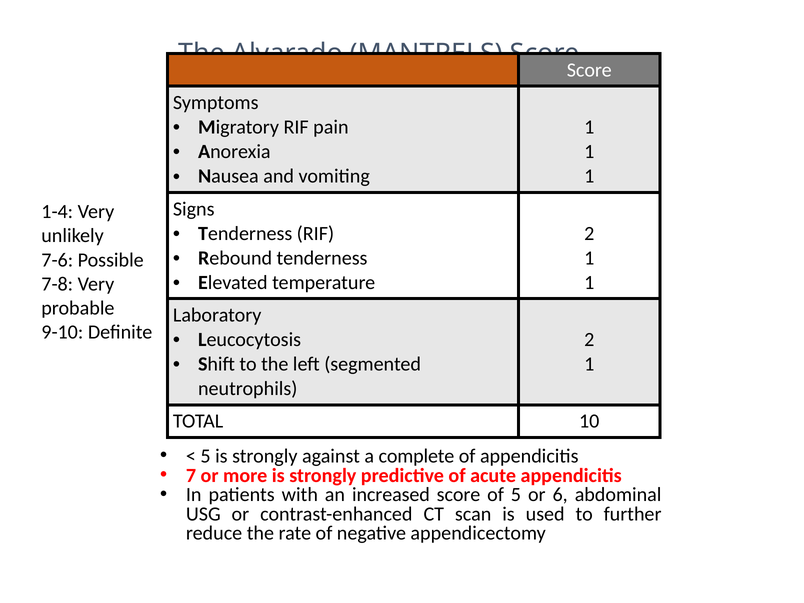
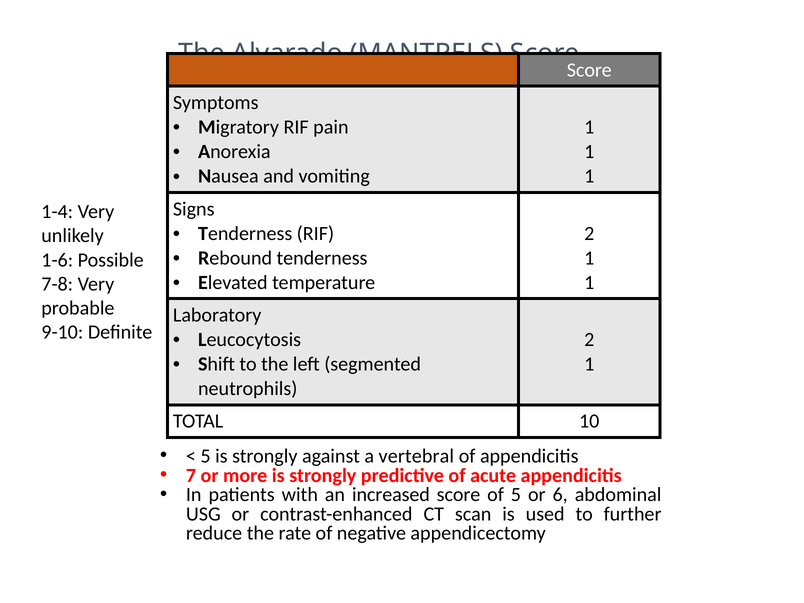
7-6: 7-6 -> 1-6
complete: complete -> vertebral
